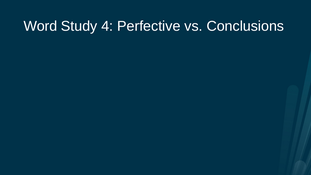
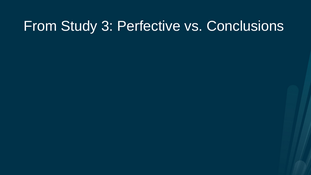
Word: Word -> From
4: 4 -> 3
